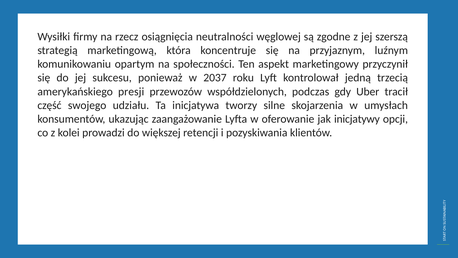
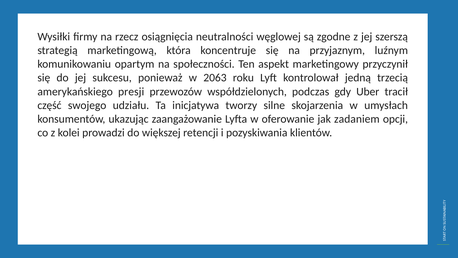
2037: 2037 -> 2063
inicjatywy: inicjatywy -> zadaniem
